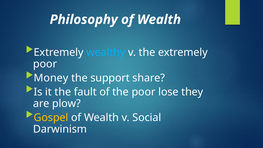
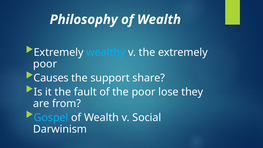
Money: Money -> Causes
plow: plow -> from
Gospel colour: yellow -> light blue
